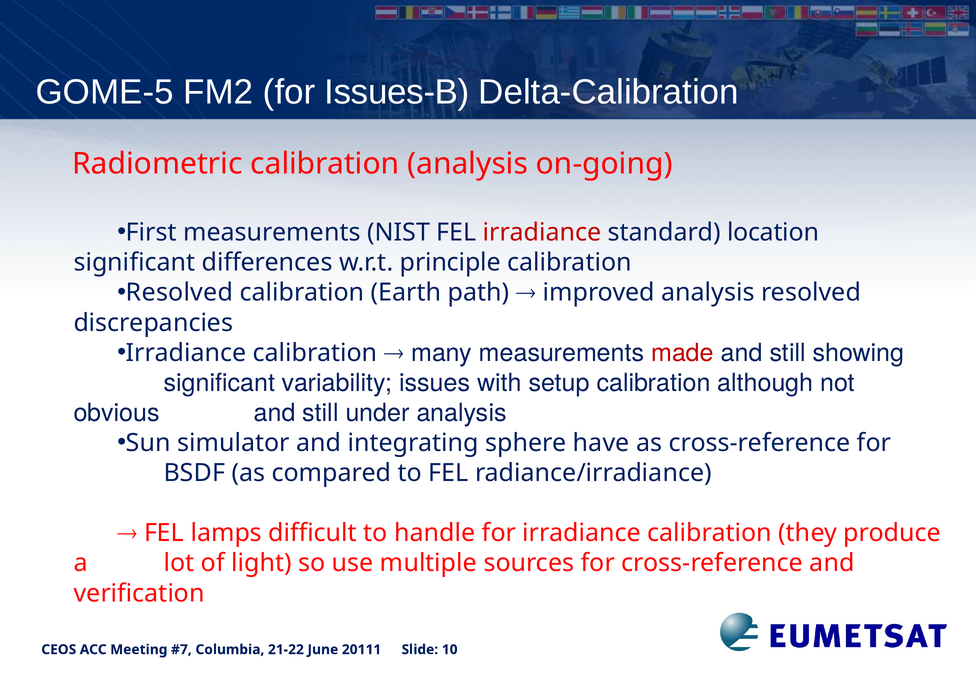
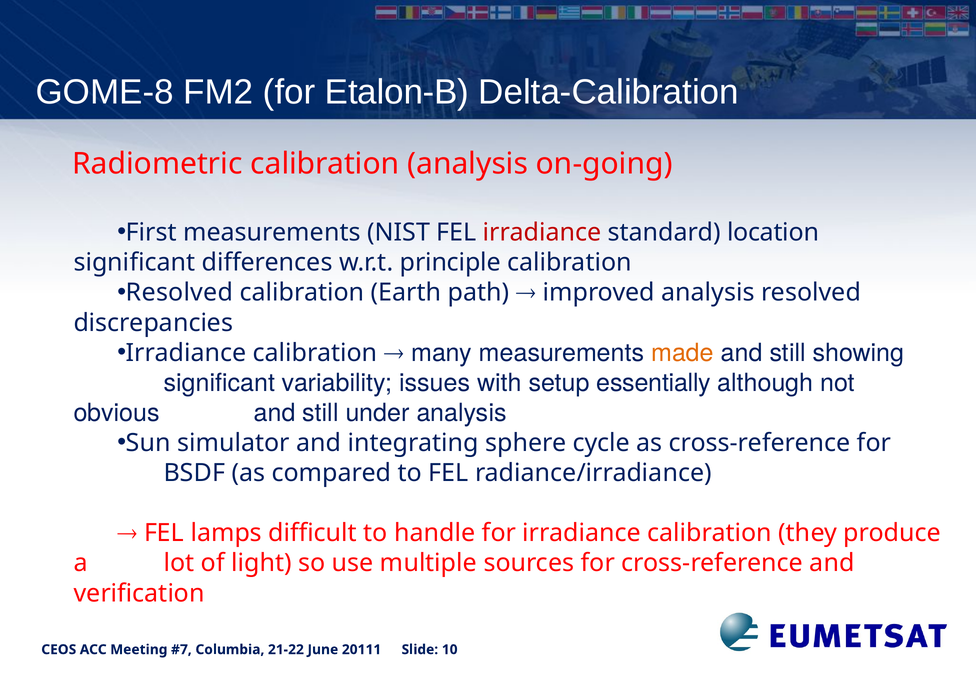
GOME-5: GOME-5 -> GOME-8
Issues-B: Issues-B -> Etalon-B
made colour: red -> orange
setup calibration: calibration -> essentially
have: have -> cycle
